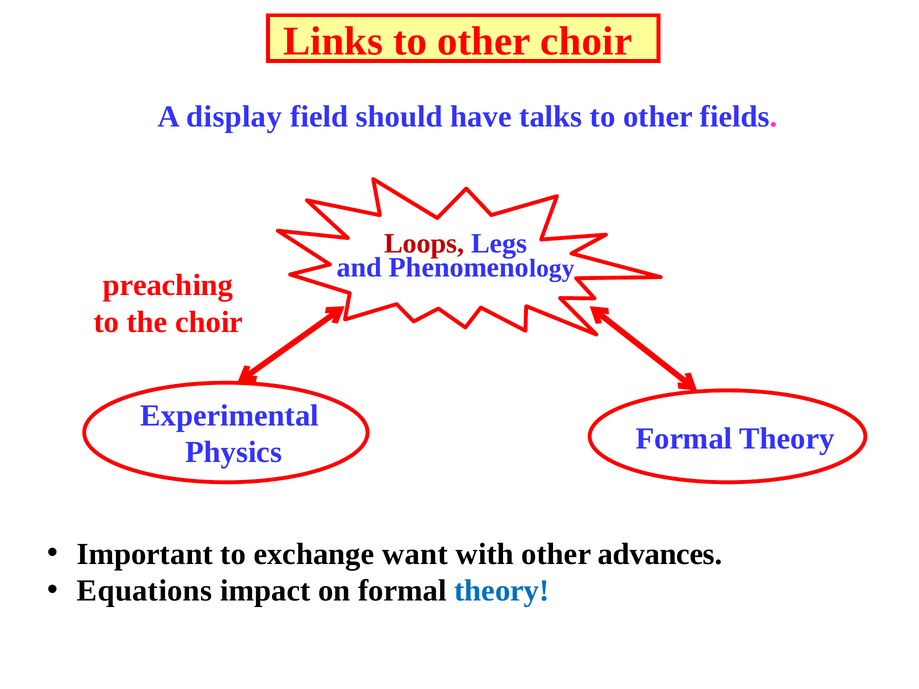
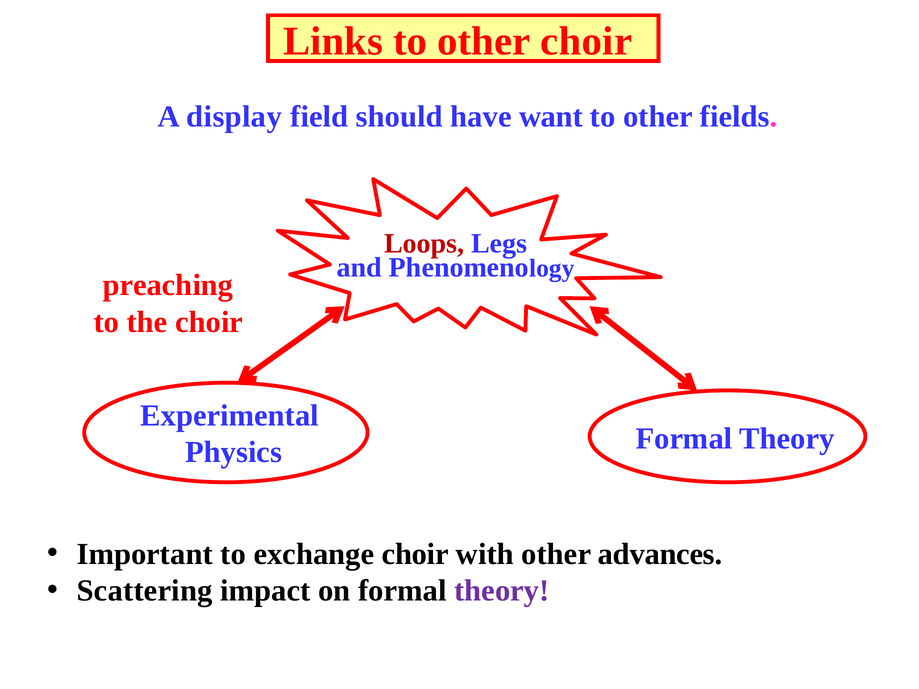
talks: talks -> want
exchange want: want -> choir
Equations: Equations -> Scattering
theory at (502, 591) colour: blue -> purple
